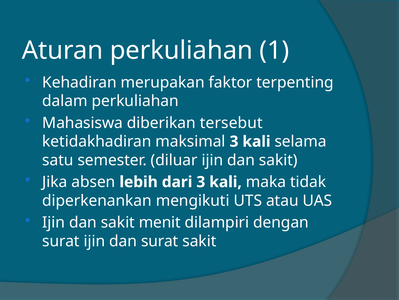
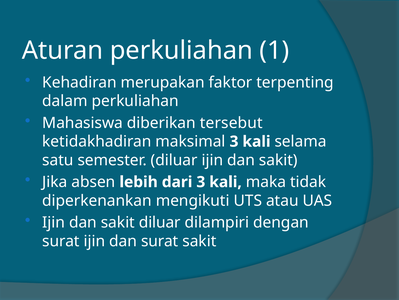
sakit menit: menit -> diluar
